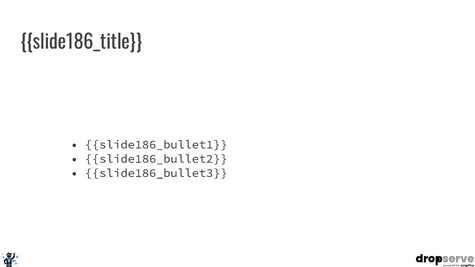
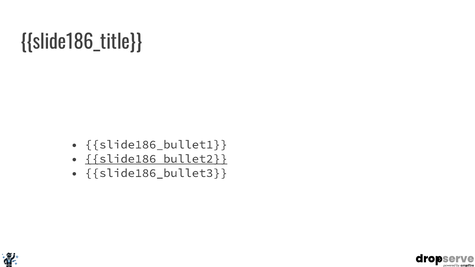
slide186_bullet2 underline: none -> present
